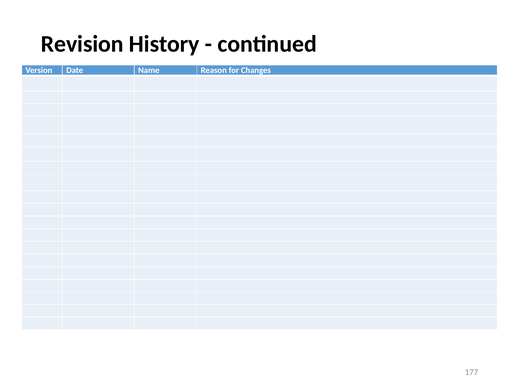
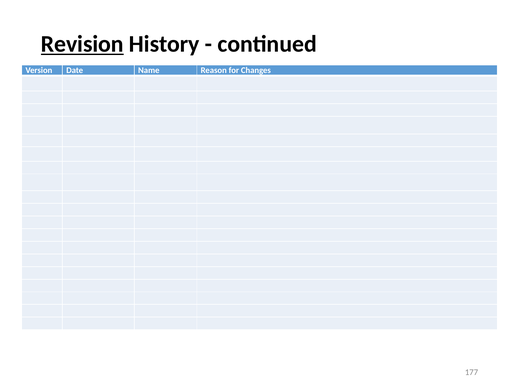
Revision underline: none -> present
